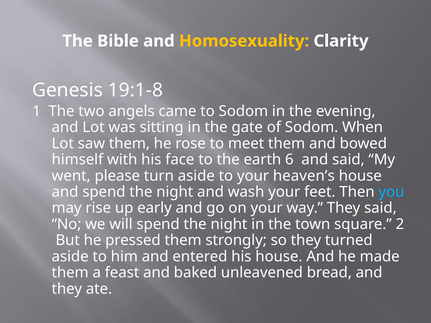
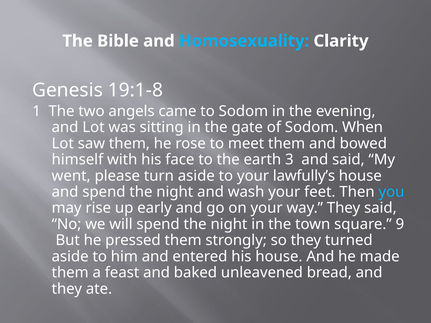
Homosexuality colour: yellow -> light blue
6: 6 -> 3
heaven’s: heaven’s -> lawfully’s
2: 2 -> 9
